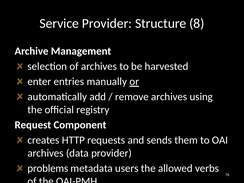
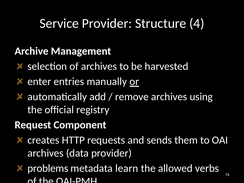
8: 8 -> 4
users: users -> learn
